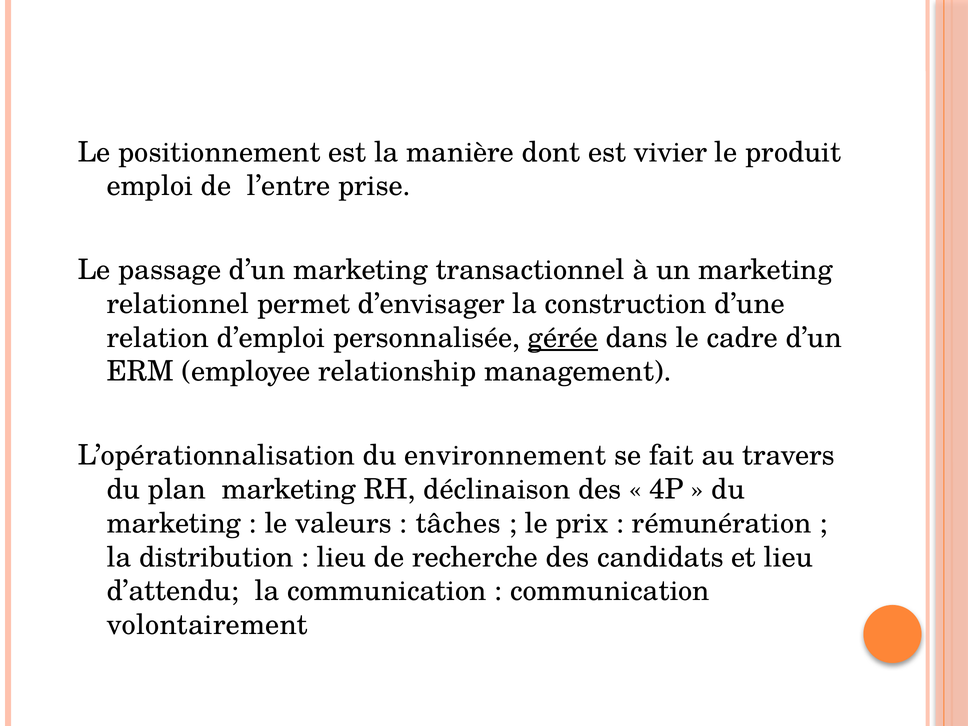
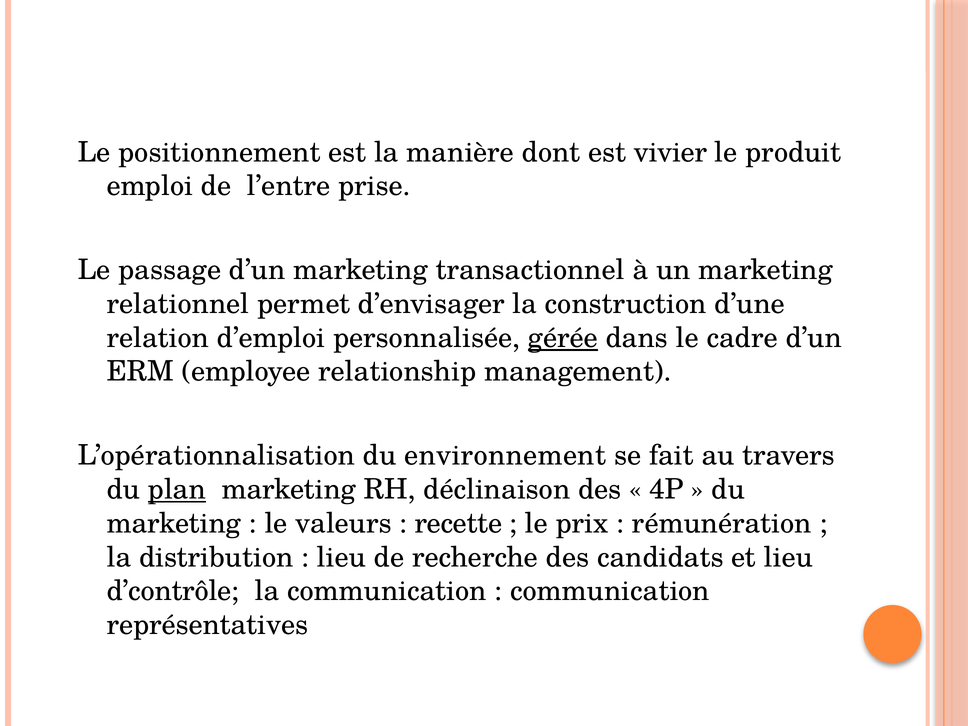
plan underline: none -> present
tâches: tâches -> recette
d’attendu: d’attendu -> d’contrôle
volontairement: volontairement -> représentatives
